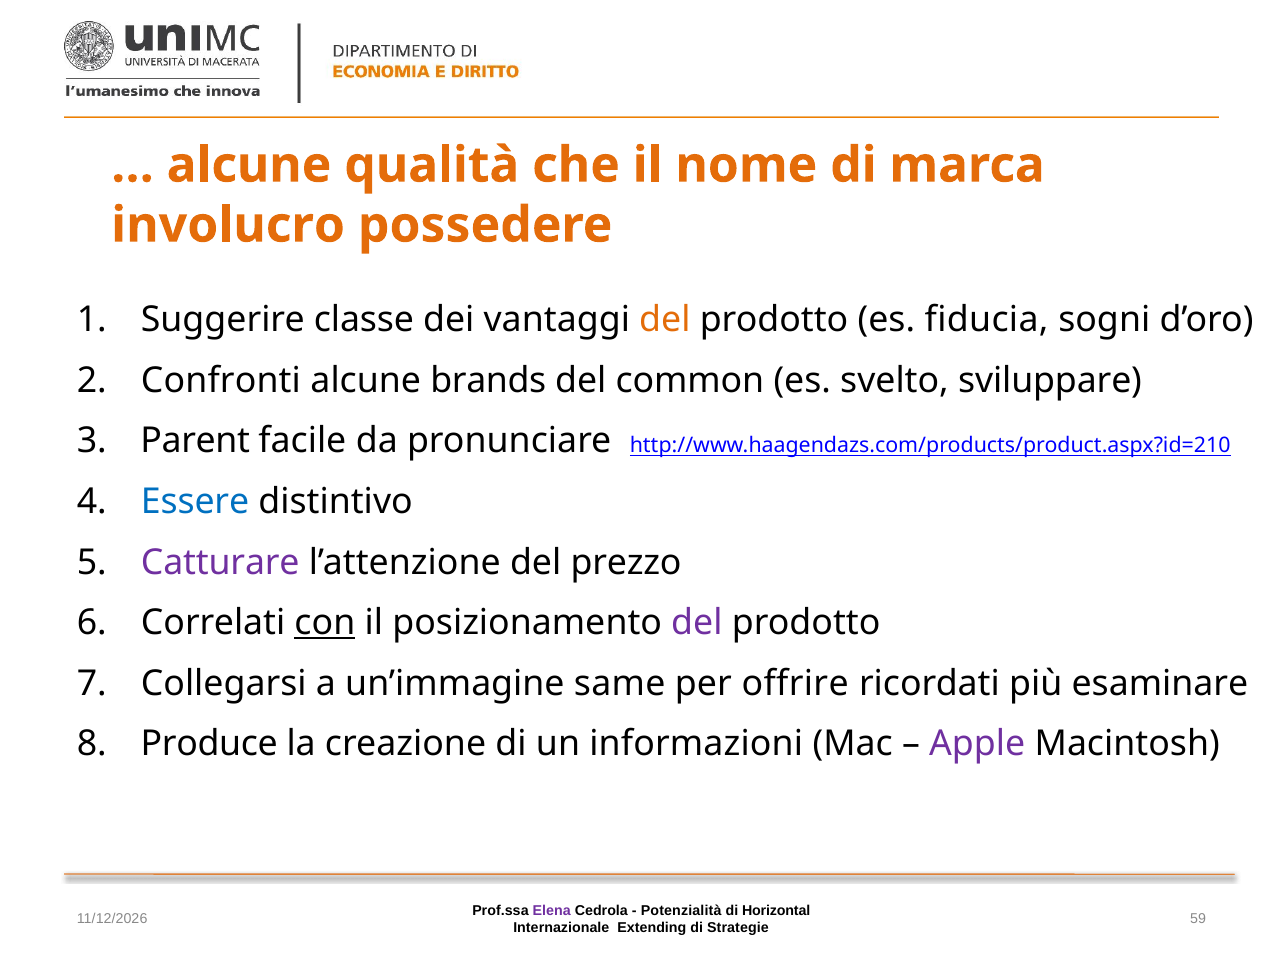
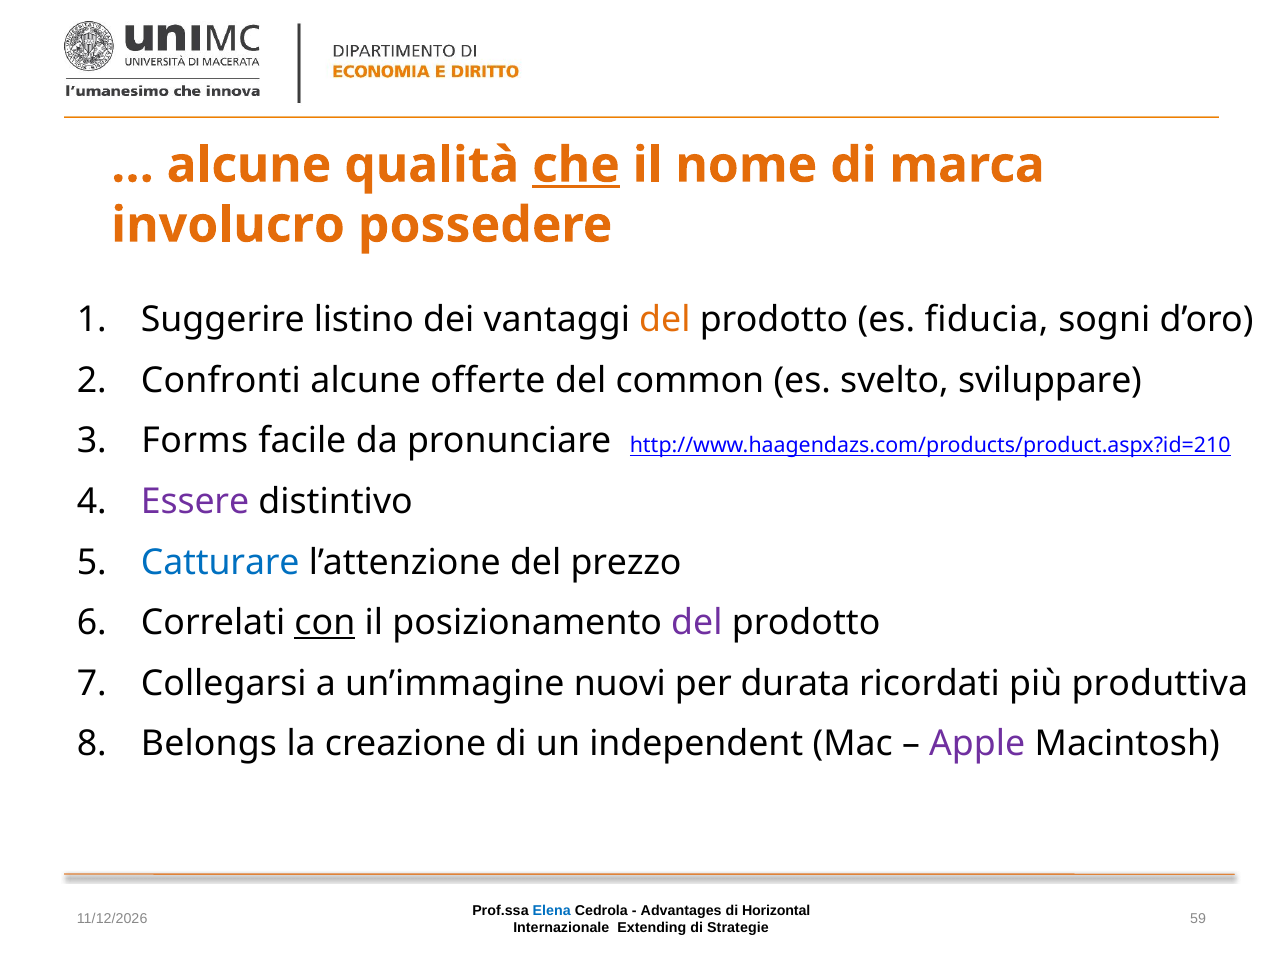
che underline: none -> present
classe: classe -> listino
brands: brands -> offerte
Parent: Parent -> Forms
Essere colour: blue -> purple
Catturare colour: purple -> blue
same: same -> nuovi
offrire: offrire -> durata
esaminare: esaminare -> produttiva
Produce: Produce -> Belongs
informazioni: informazioni -> independent
Elena colour: purple -> blue
Potenzialità: Potenzialità -> Advantages
